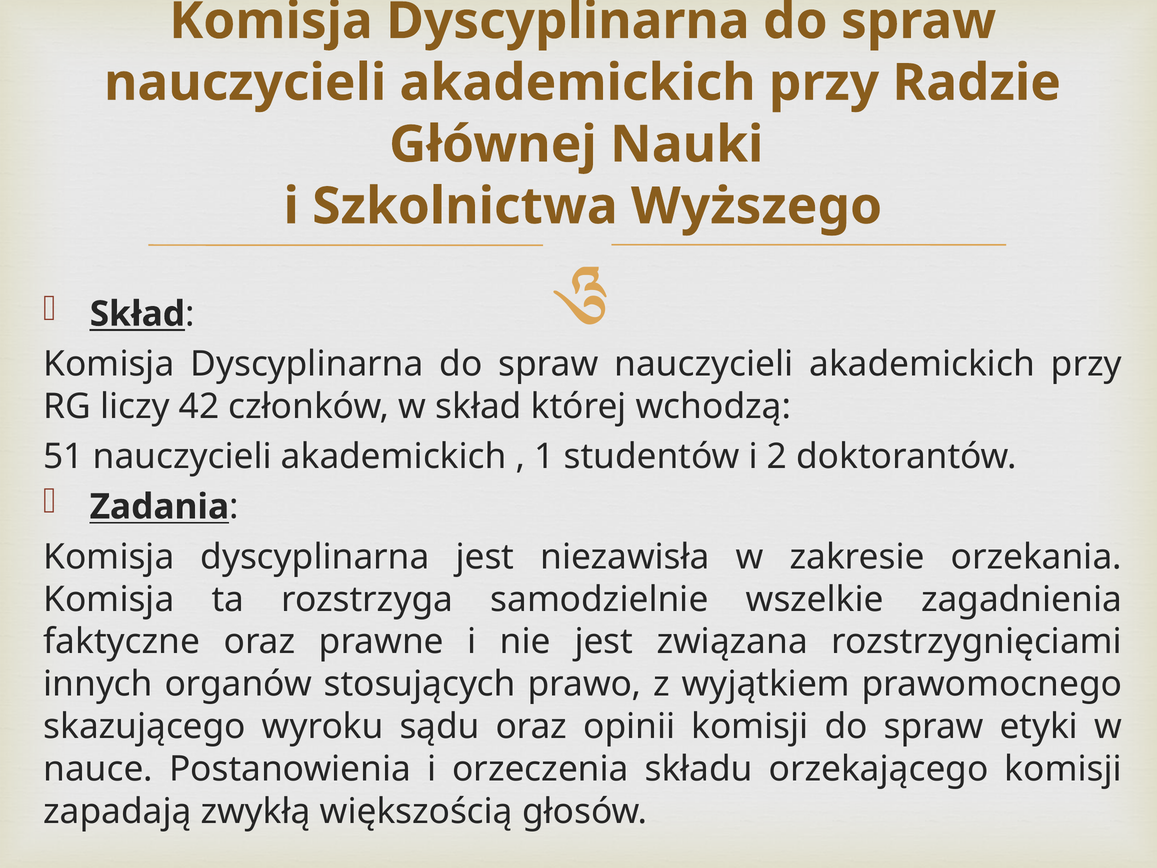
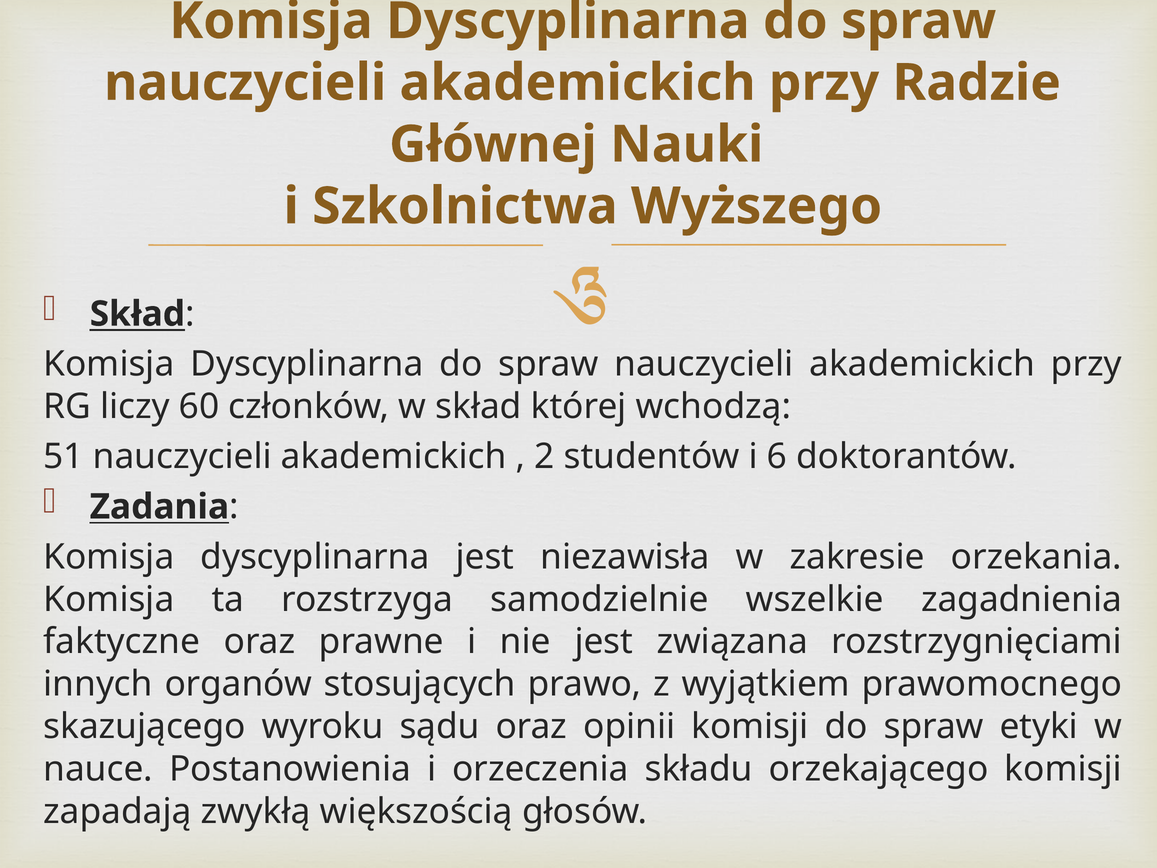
42: 42 -> 60
1: 1 -> 2
2: 2 -> 6
